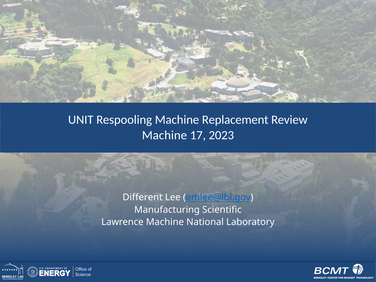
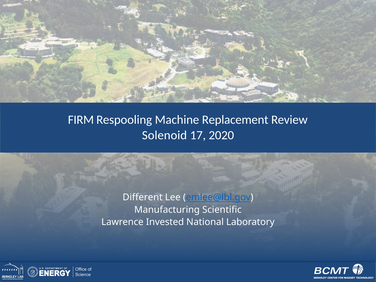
UNIT: UNIT -> FIRM
Machine at (164, 135): Machine -> Solenoid
2023: 2023 -> 2020
Lawrence Machine: Machine -> Invested
